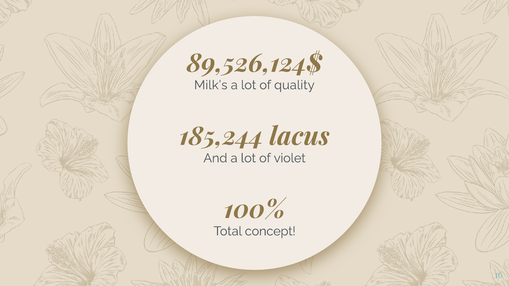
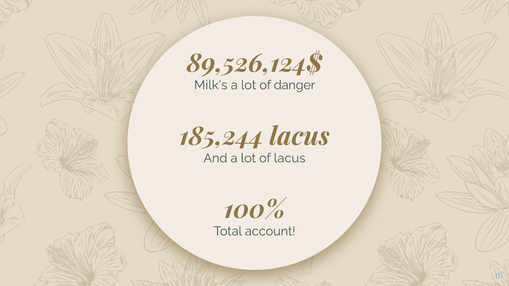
quality: quality -> danger
of violet: violet -> lacus
concept: concept -> account
